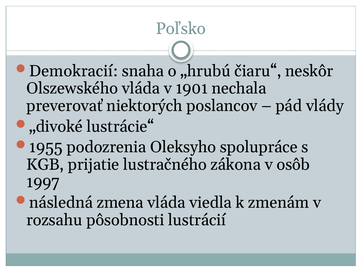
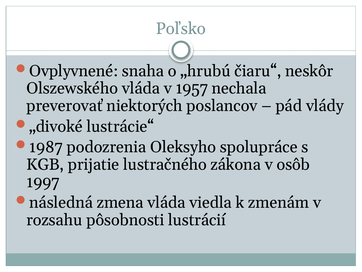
Demokracií: Demokracií -> Ovplyvnené
1901: 1901 -> 1957
1955: 1955 -> 1987
